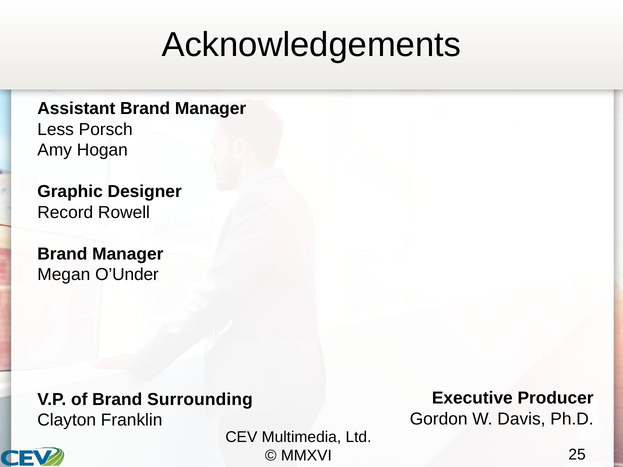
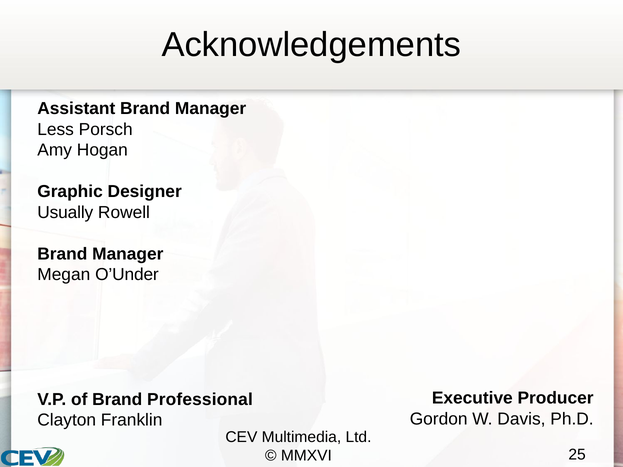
Record: Record -> Usually
Surrounding: Surrounding -> Professional
